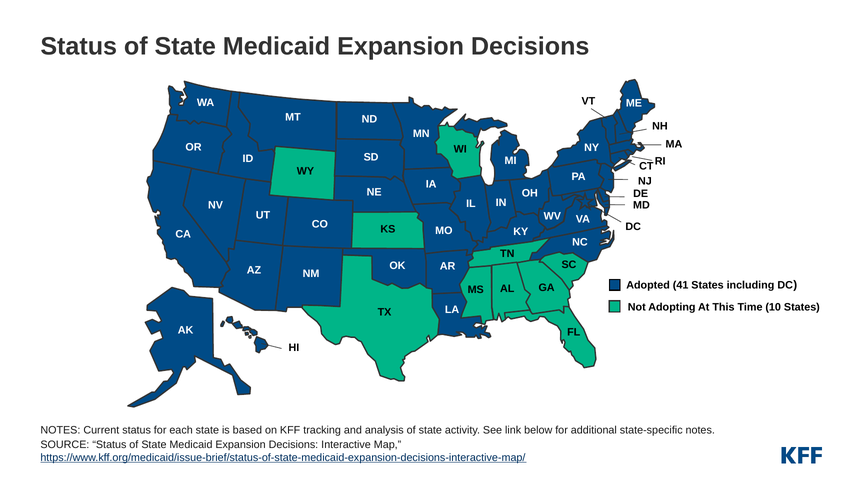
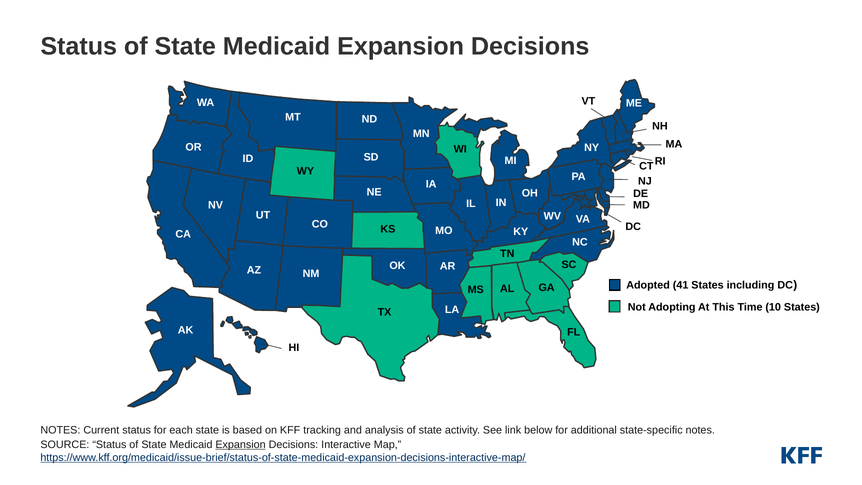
Expansion at (241, 445) underline: none -> present
